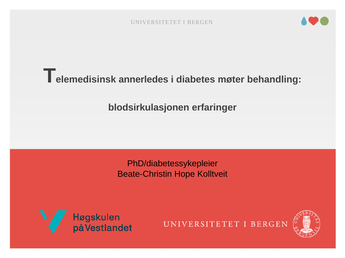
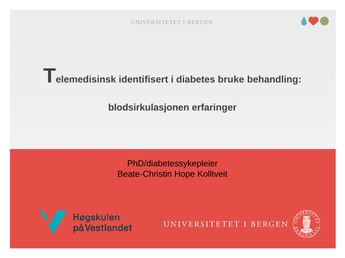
annerledes: annerledes -> identifisert
møter: møter -> bruke
